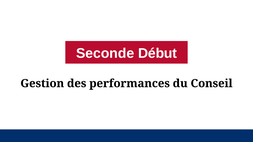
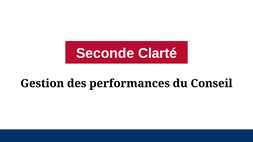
Début: Début -> Clarté
